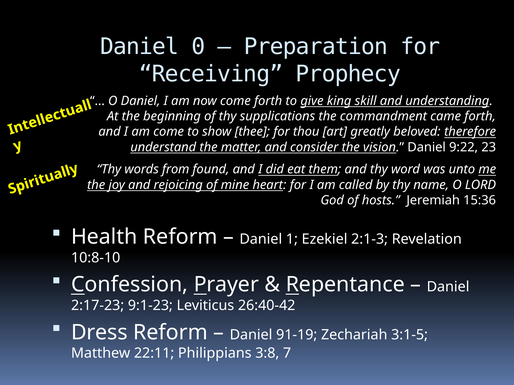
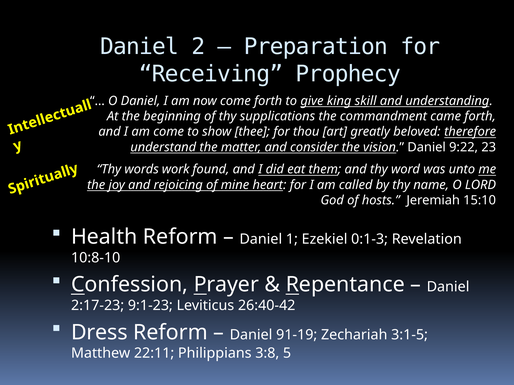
0: 0 -> 2
from: from -> work
15:36: 15:36 -> 15:10
2:1-3: 2:1-3 -> 0:1-3
7: 7 -> 5
